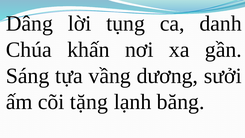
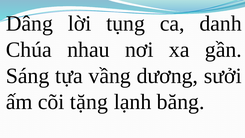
khấn: khấn -> nhau
